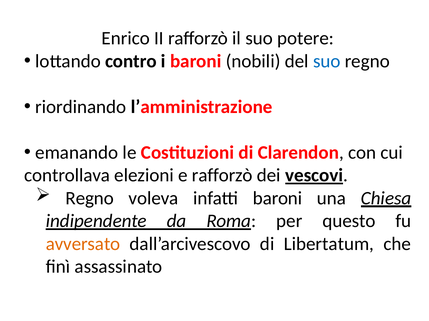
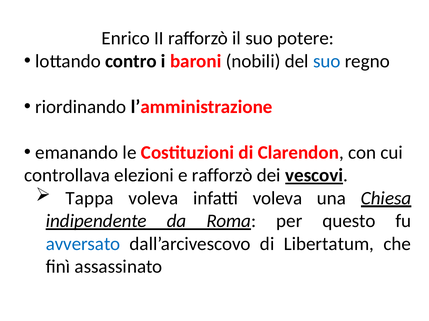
Regno at (90, 199): Regno -> Tappa
infatti baroni: baroni -> voleva
avversato colour: orange -> blue
